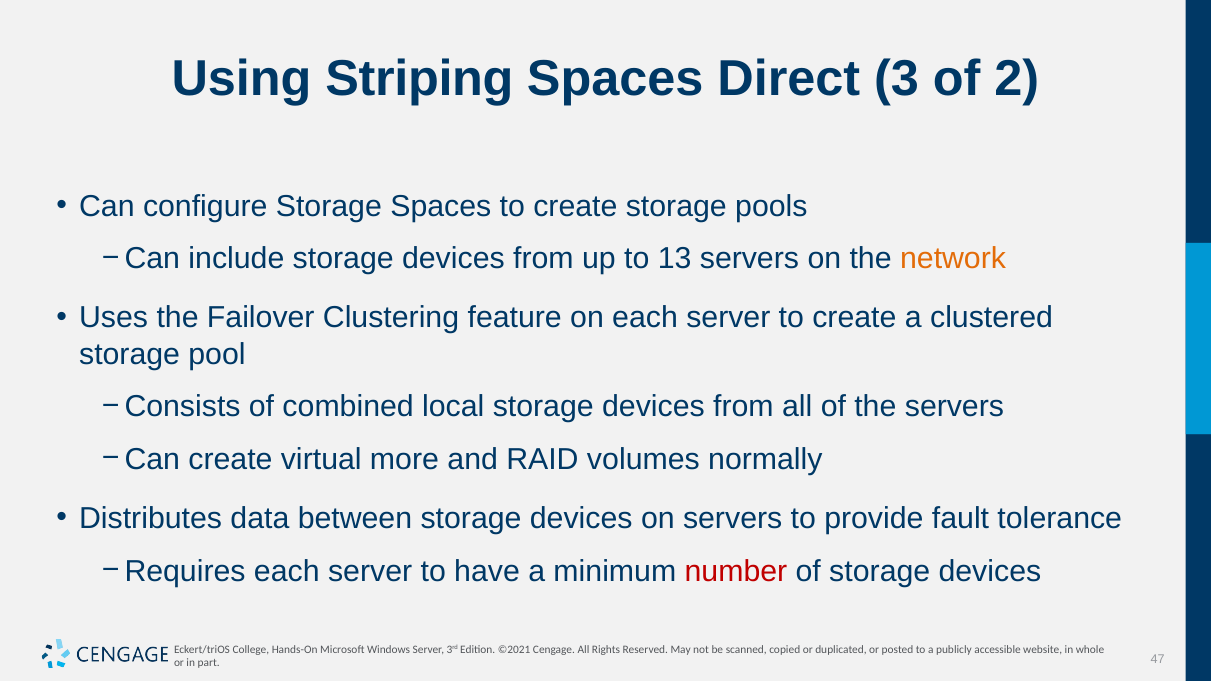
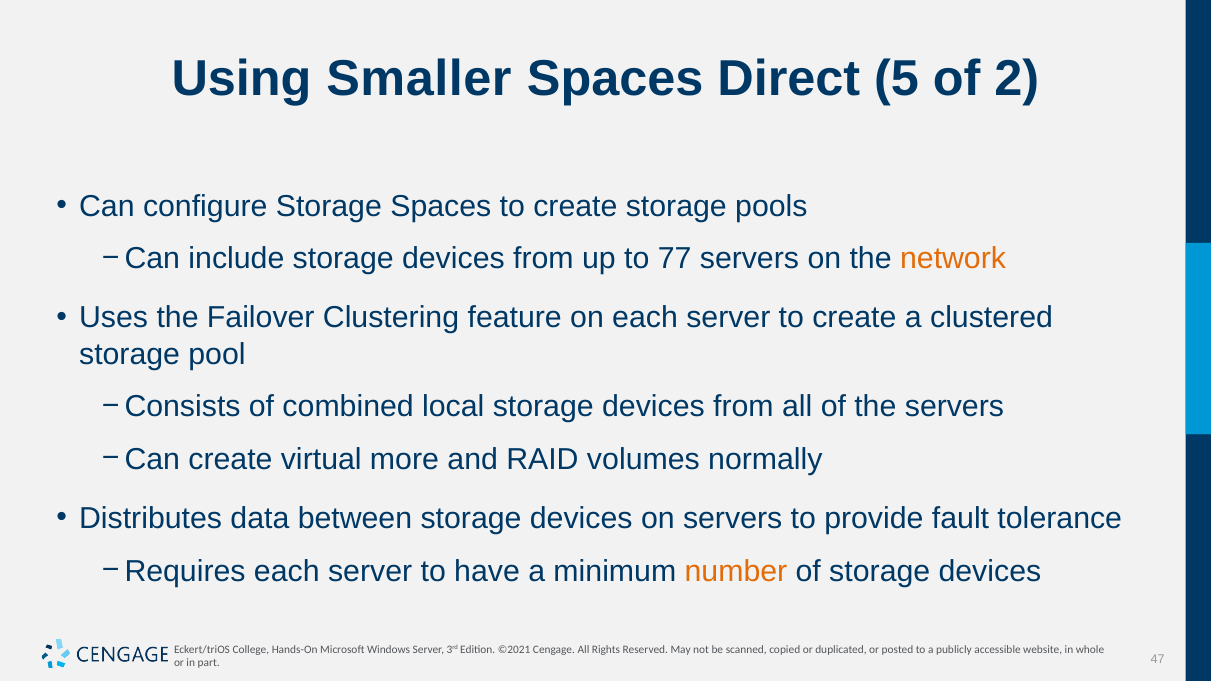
Striping: Striping -> Smaller
3: 3 -> 5
13: 13 -> 77
number colour: red -> orange
